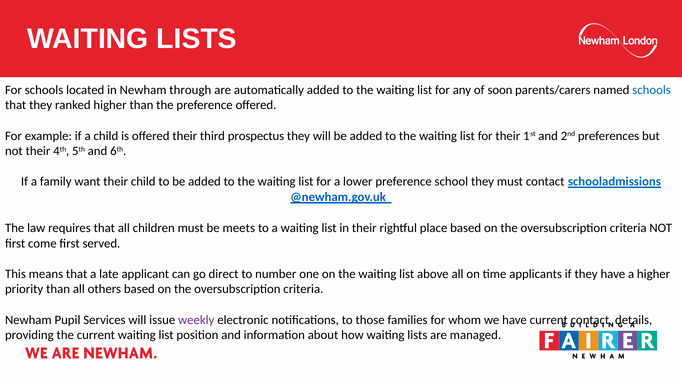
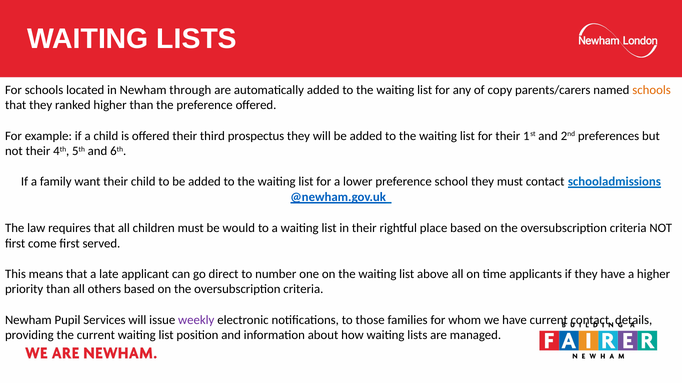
soon: soon -> copy
schools at (652, 90) colour: blue -> orange
meets: meets -> would
